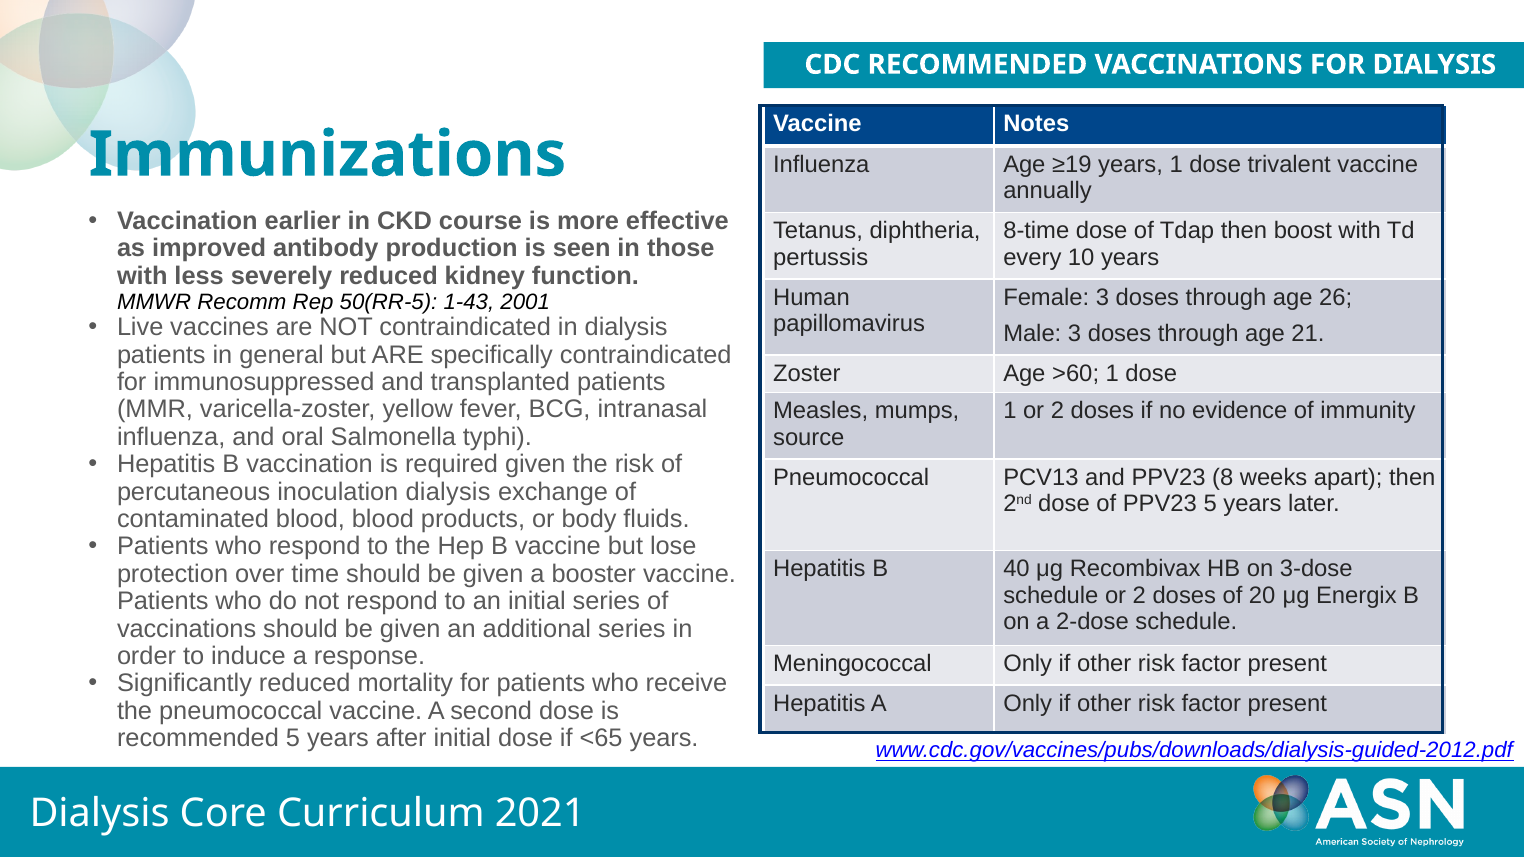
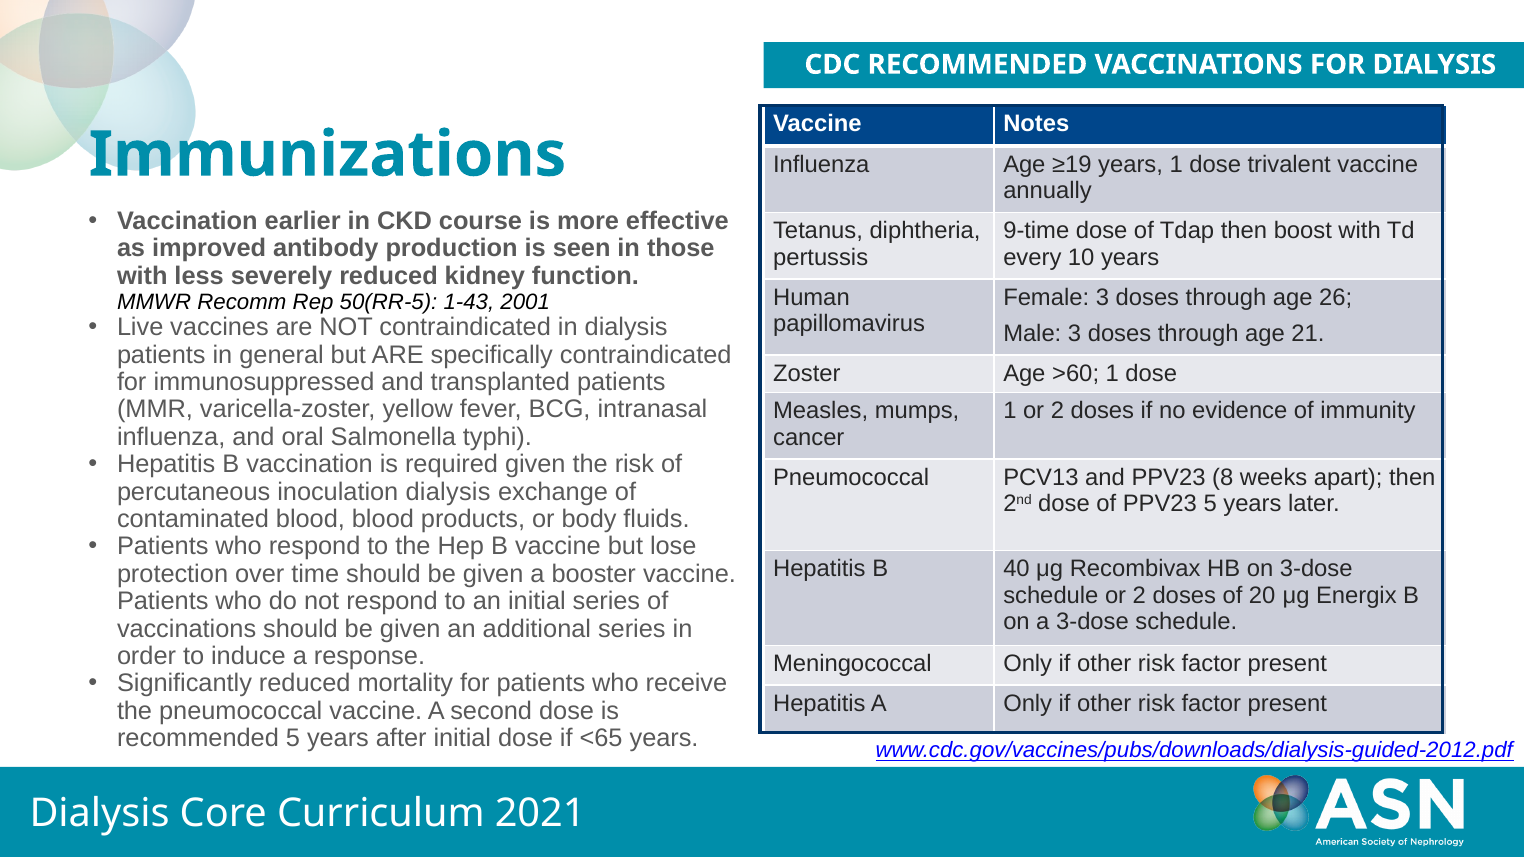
8-time: 8-time -> 9-time
source: source -> cancer
a 2-dose: 2-dose -> 3-dose
